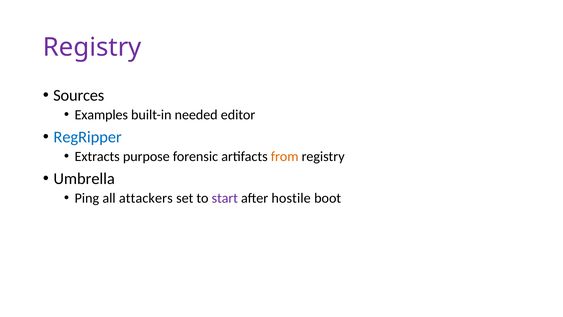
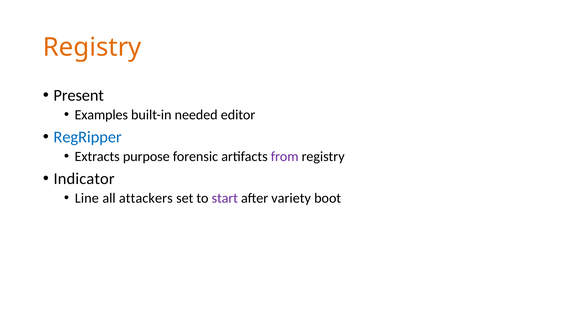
Registry at (92, 47) colour: purple -> orange
Sources: Sources -> Present
from colour: orange -> purple
Umbrella: Umbrella -> Indicator
Ping: Ping -> Line
hostile: hostile -> variety
